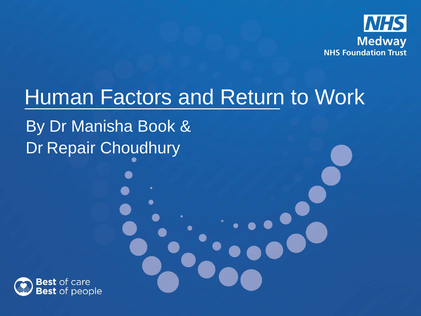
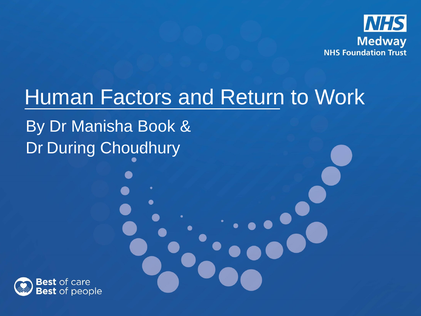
Repair: Repair -> During
